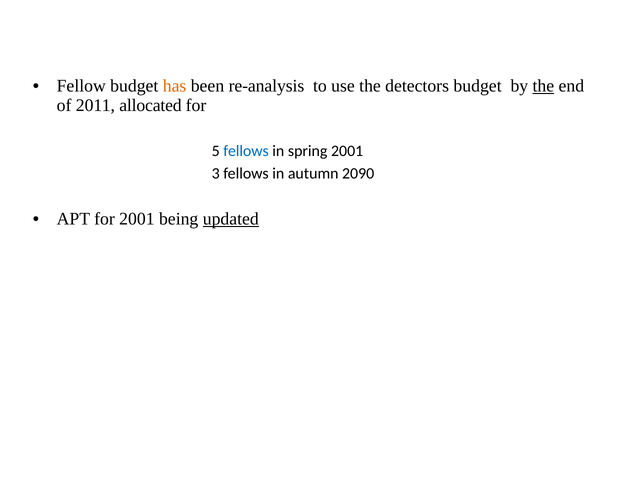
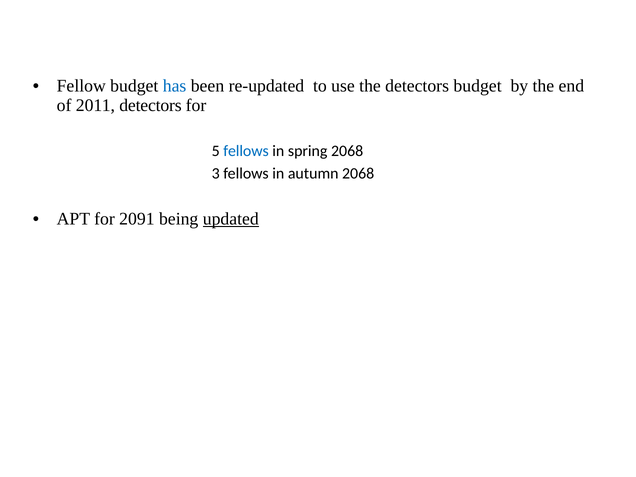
has colour: orange -> blue
re-analysis: re-analysis -> re-updated
the at (543, 86) underline: present -> none
2011 allocated: allocated -> detectors
spring 2001: 2001 -> 2068
autumn 2090: 2090 -> 2068
for 2001: 2001 -> 2091
